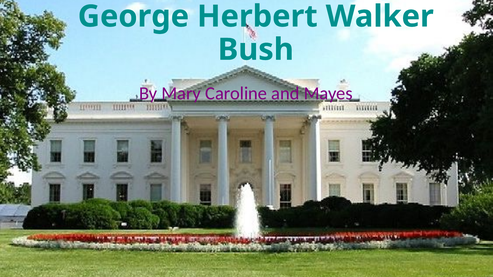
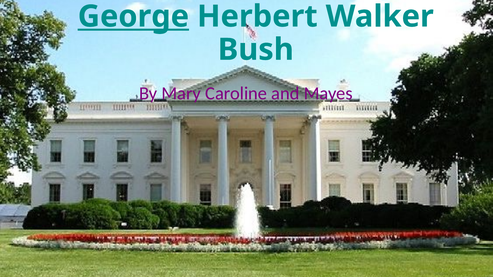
George underline: none -> present
